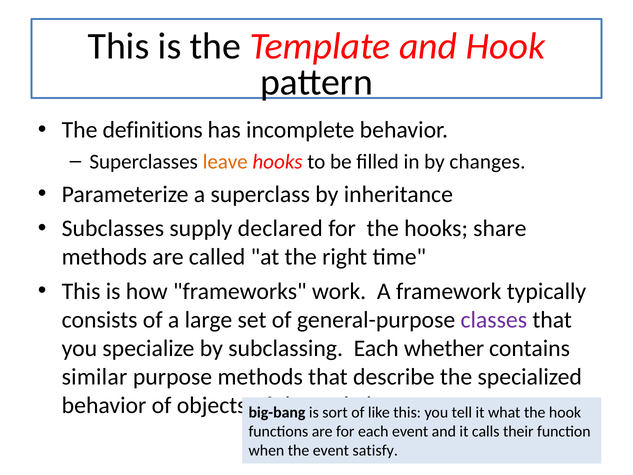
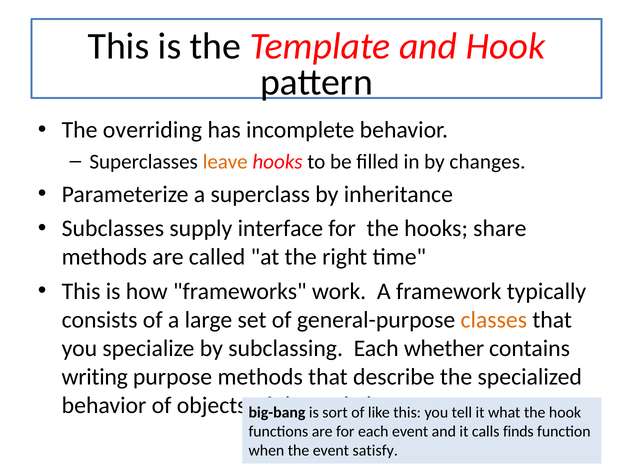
definitions: definitions -> overriding
declared: declared -> interface
classes colour: purple -> orange
similar: similar -> writing
their: their -> finds
